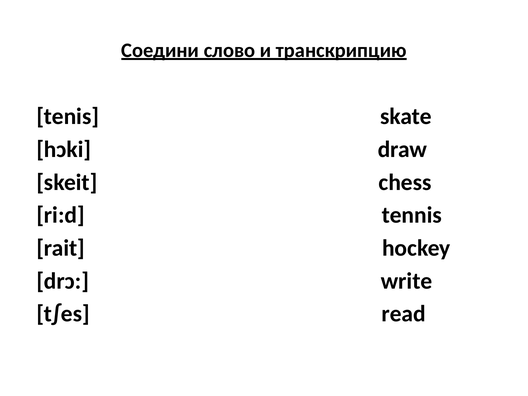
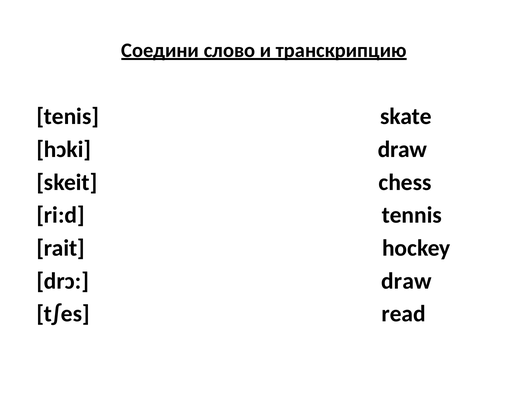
drɔ write: write -> draw
